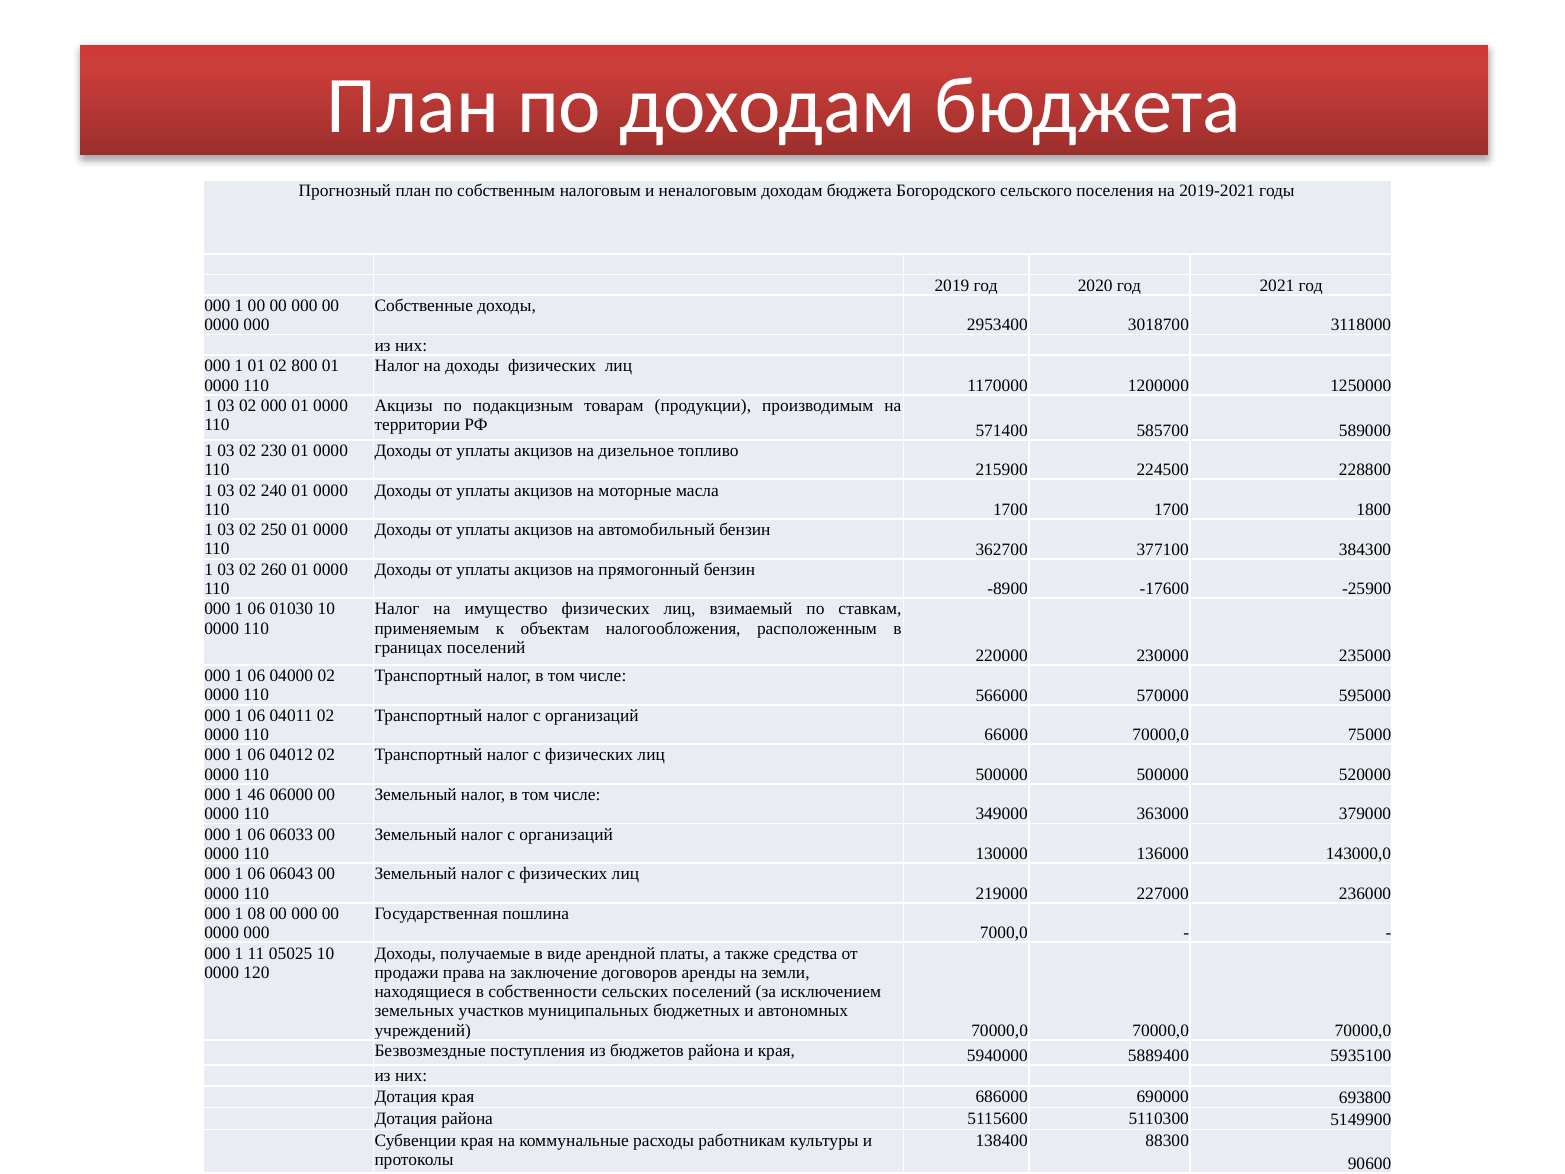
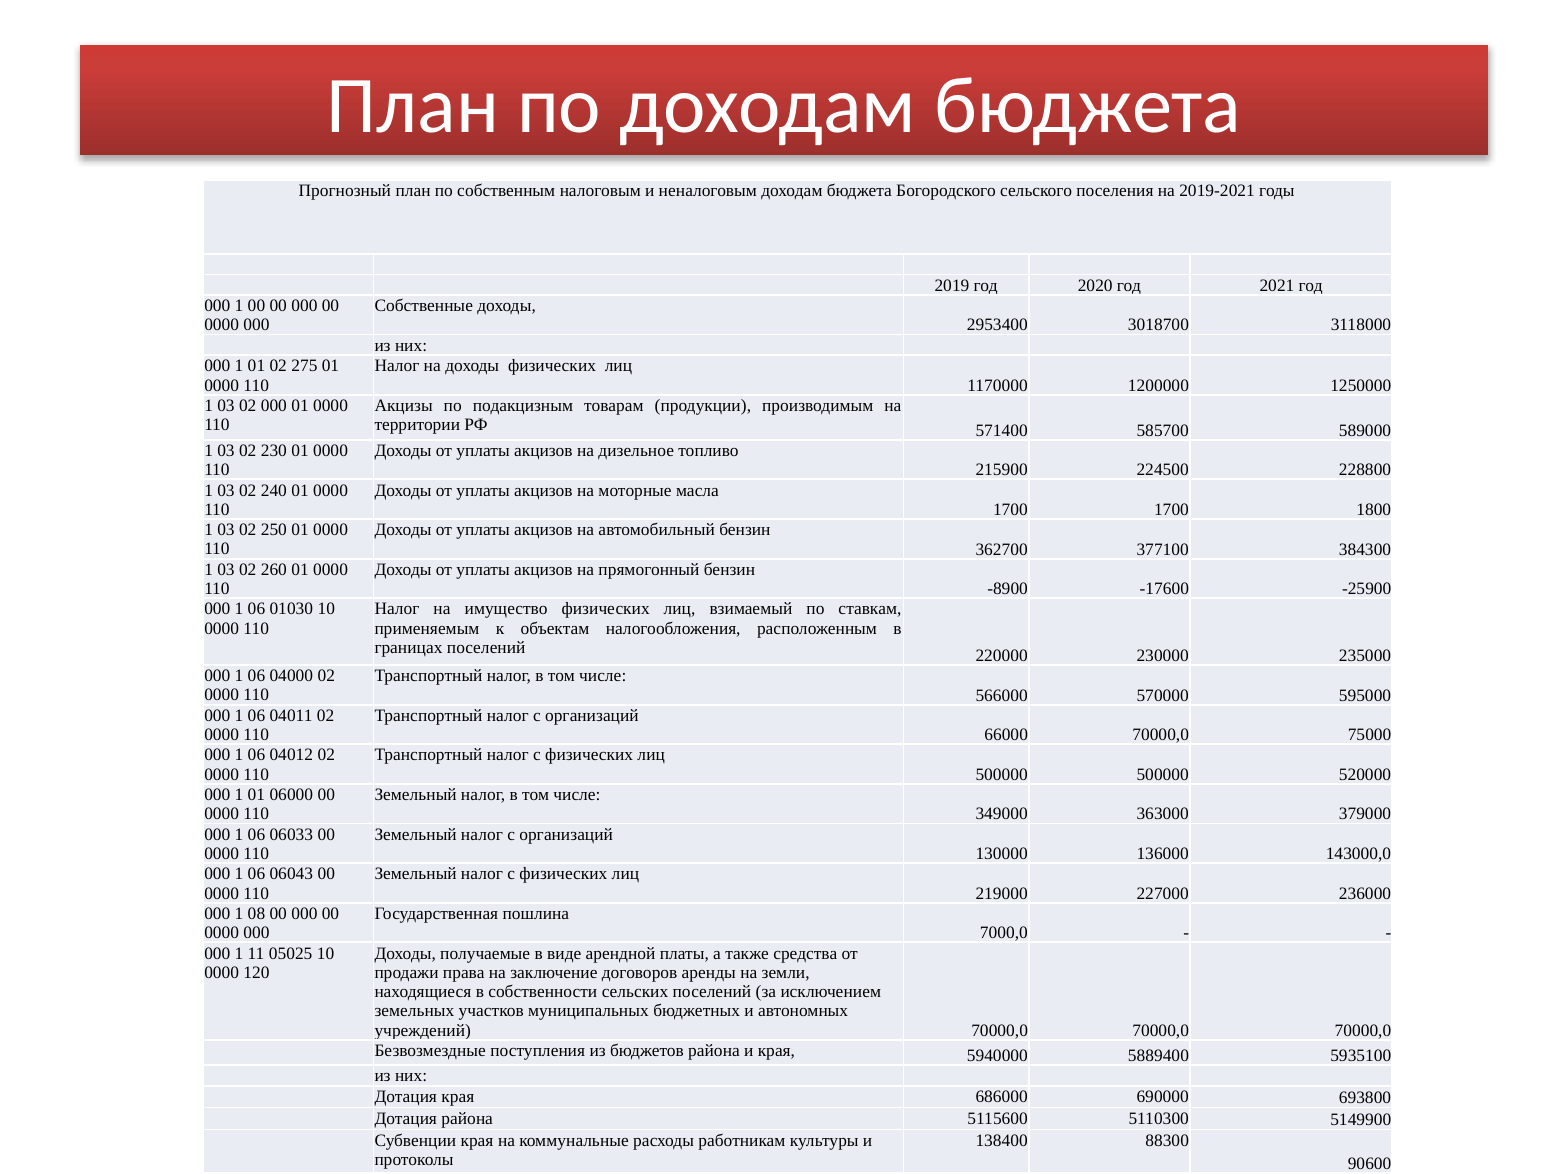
800: 800 -> 275
46 at (256, 795): 46 -> 01
